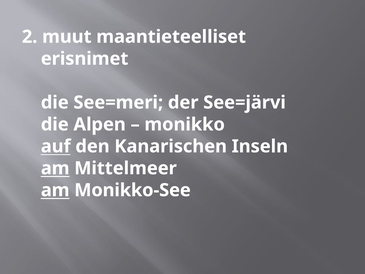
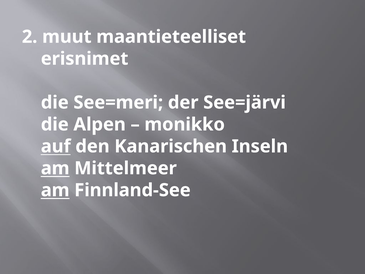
Monikko-See: Monikko-See -> Finnland-See
